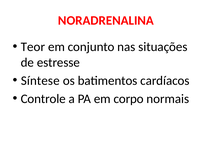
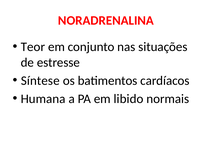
Controle: Controle -> Humana
corpo: corpo -> libido
